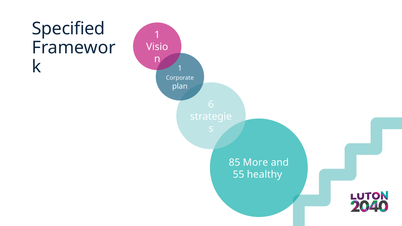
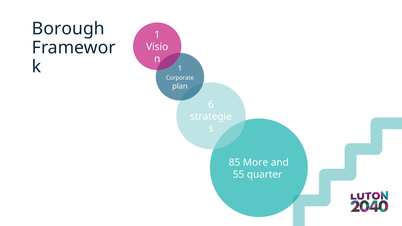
Specified: Specified -> Borough
healthy: healthy -> quarter
